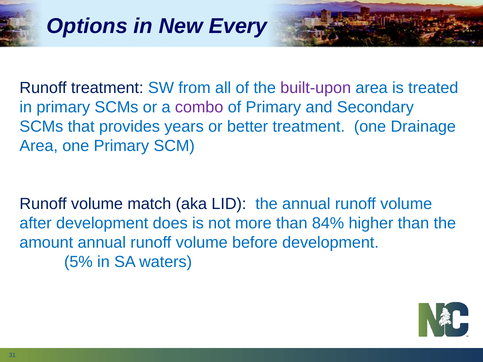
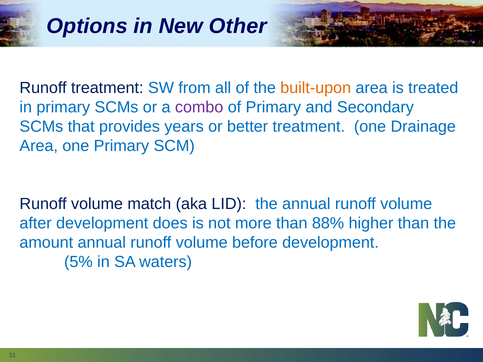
Every: Every -> Other
built-upon colour: purple -> orange
84%: 84% -> 88%
